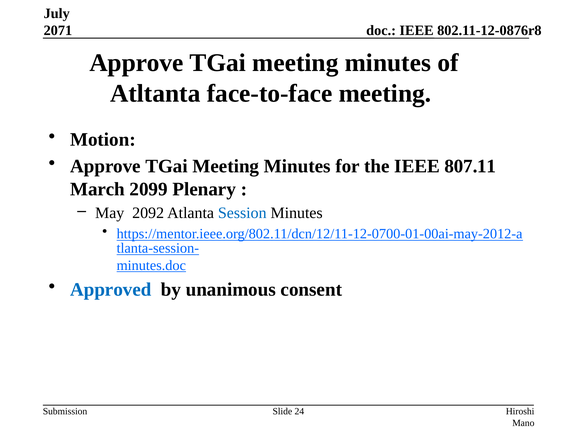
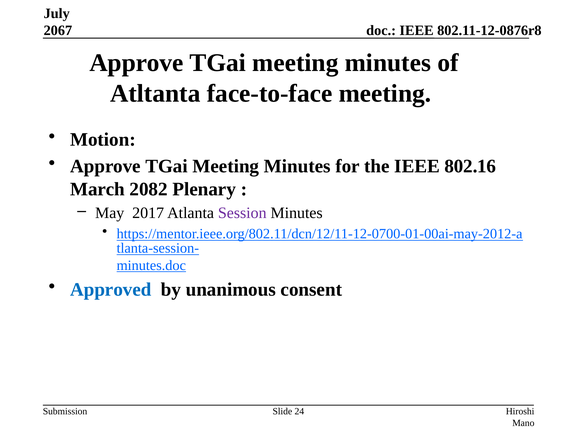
2071: 2071 -> 2067
807.11: 807.11 -> 802.16
2099: 2099 -> 2082
2092: 2092 -> 2017
Session colour: blue -> purple
